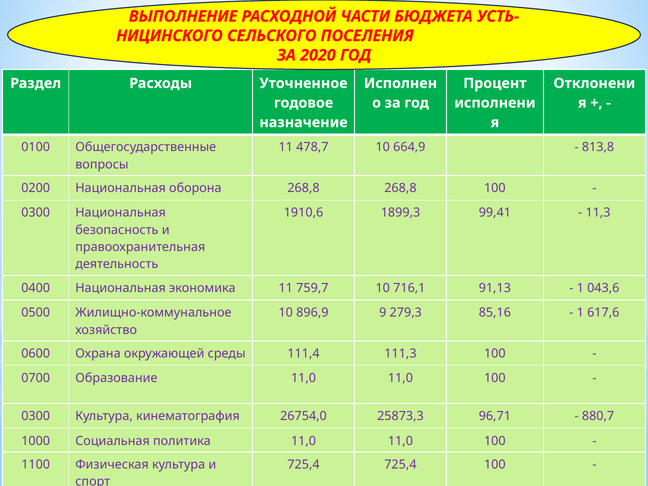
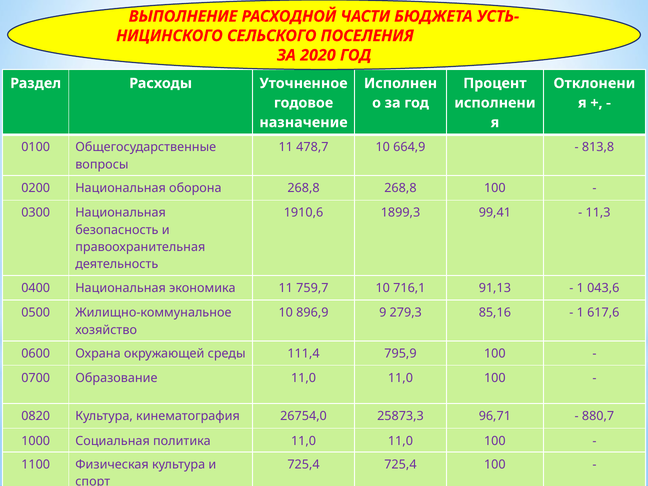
111,3: 111,3 -> 795,9
0300 at (36, 416): 0300 -> 0820
